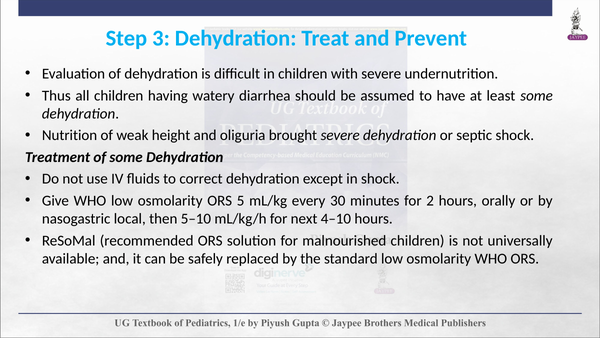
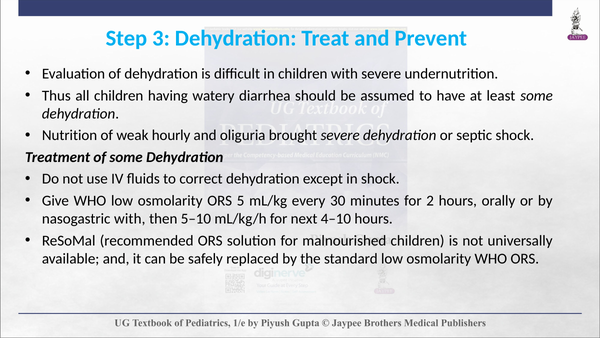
height: height -> hourly
nasogastric local: local -> with
